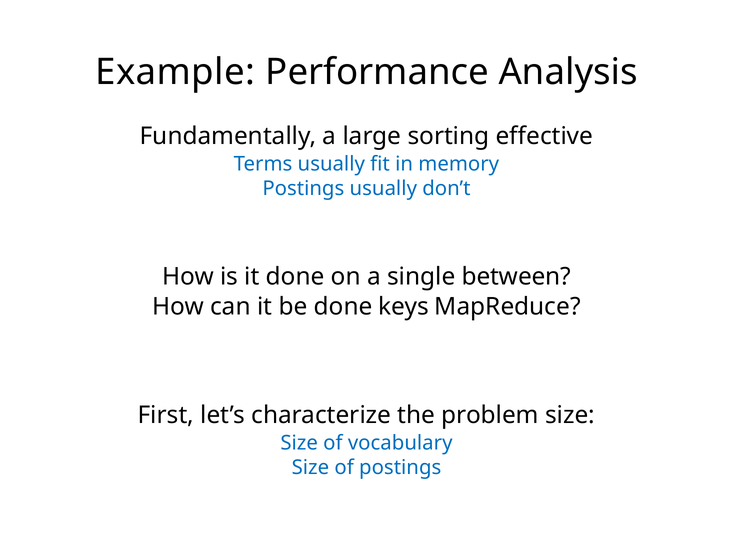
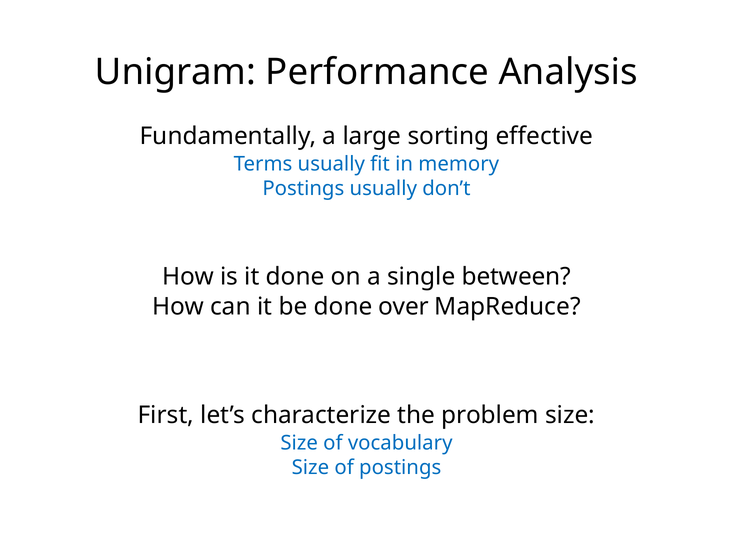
Example: Example -> Unigram
keys: keys -> over
